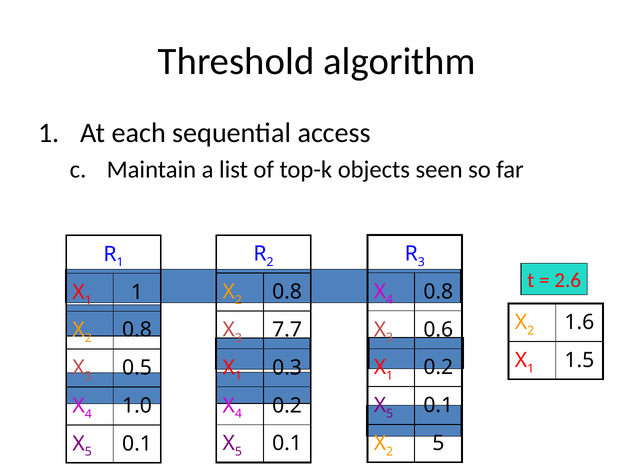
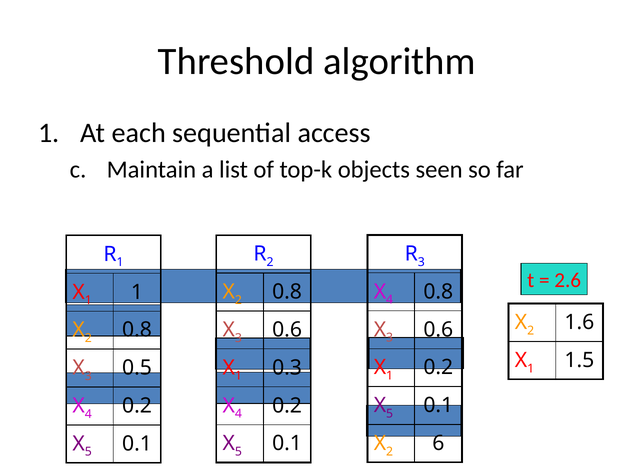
7.7 at (287, 329): 7.7 -> 0.6
1.0 at (137, 405): 1.0 -> 0.2
5 at (438, 443): 5 -> 6
